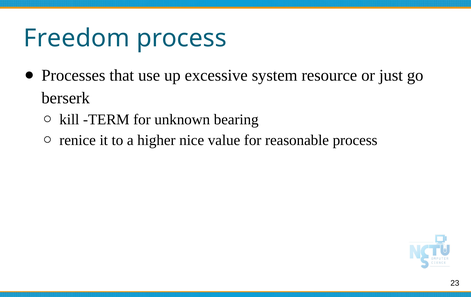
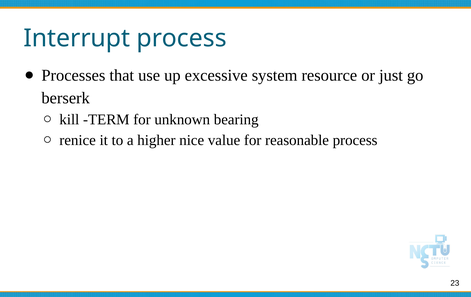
Freedom: Freedom -> Interrupt
